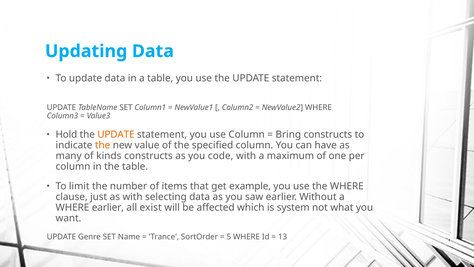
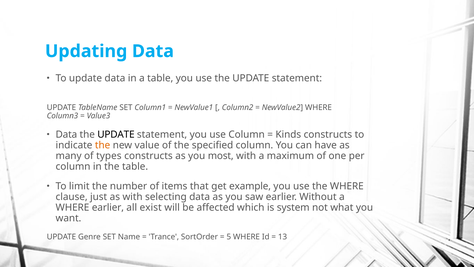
Hold at (66, 134): Hold -> Data
UPDATE at (116, 134) colour: orange -> black
Bring: Bring -> Kinds
kinds: kinds -> types
code: code -> most
